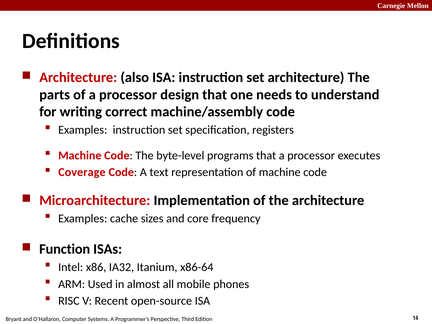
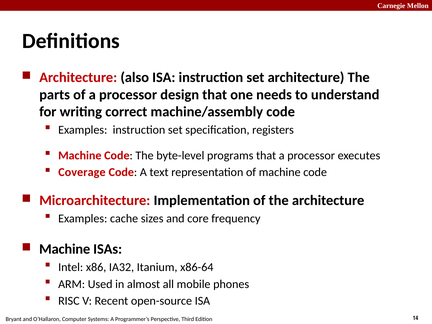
Function at (65, 249): Function -> Machine
